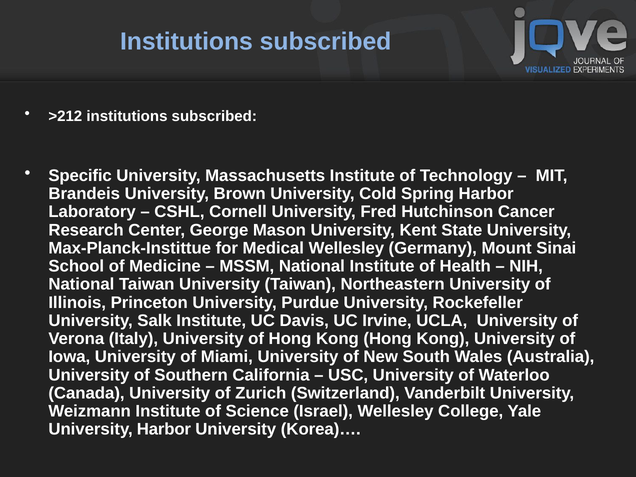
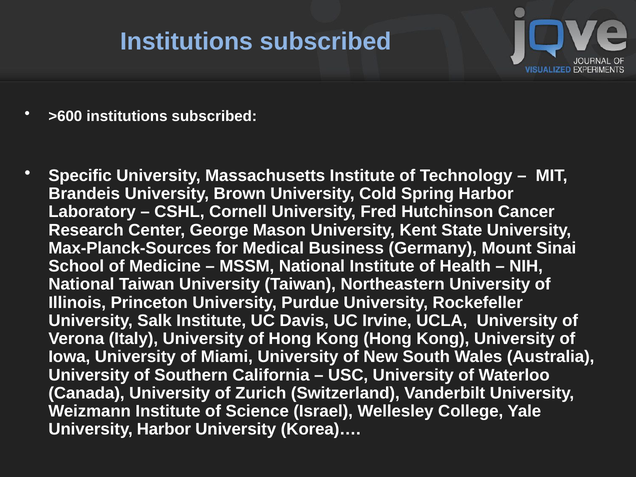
>212: >212 -> >600
Max-Planck-Instittue: Max-Planck-Instittue -> Max-Planck-Sources
Medical Wellesley: Wellesley -> Business
